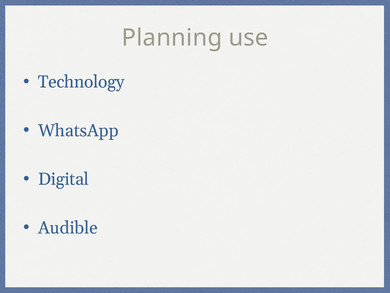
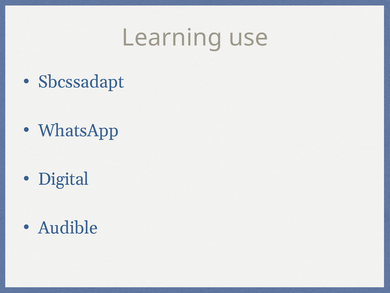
Planning: Planning -> Learning
Technology: Technology -> Sbcssadapt
